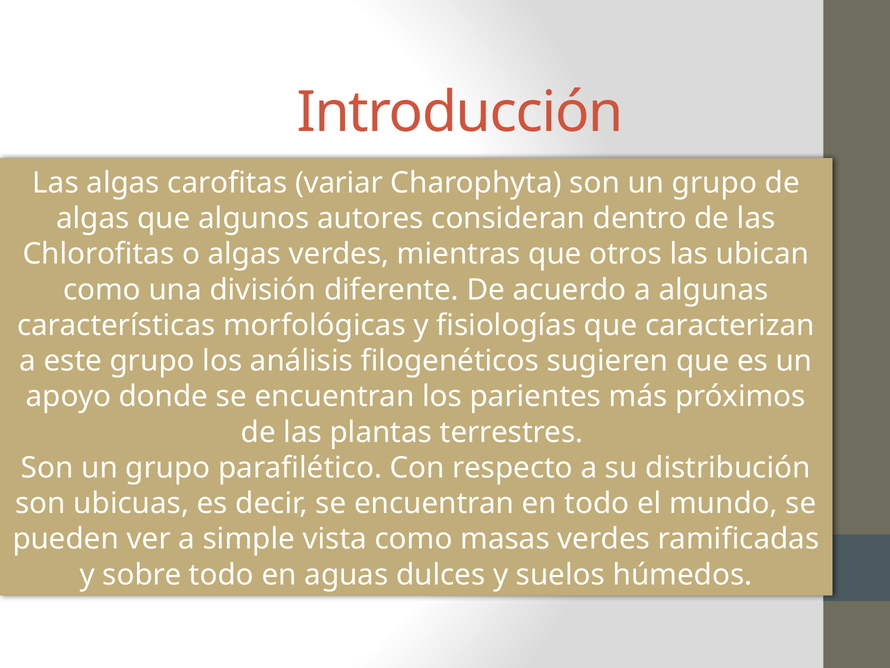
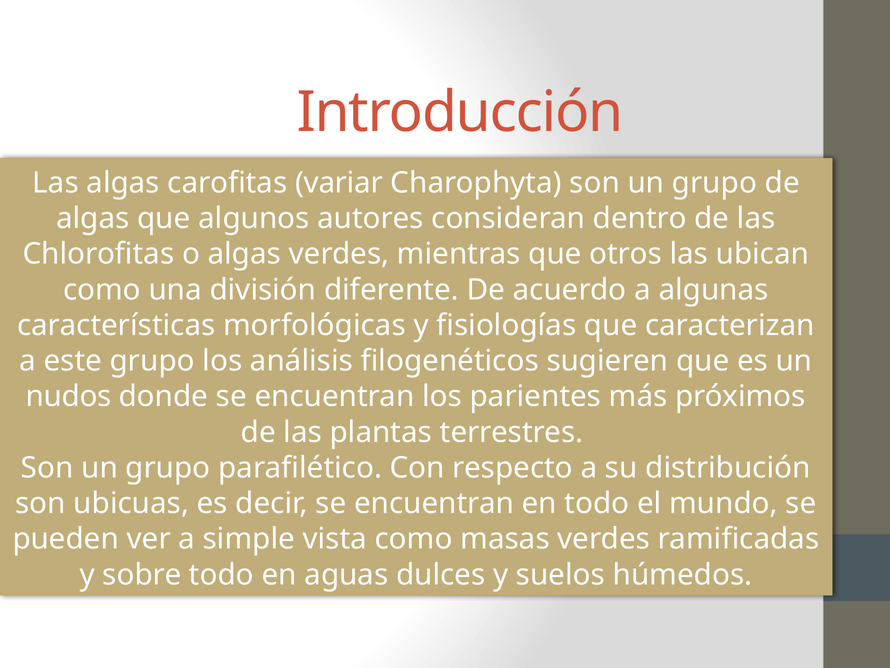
apoyo: apoyo -> nudos
